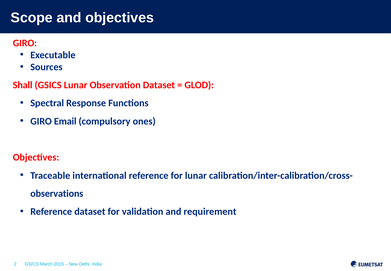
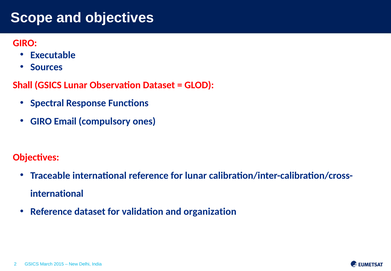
observations at (57, 193): observations -> international
requirement: requirement -> organization
